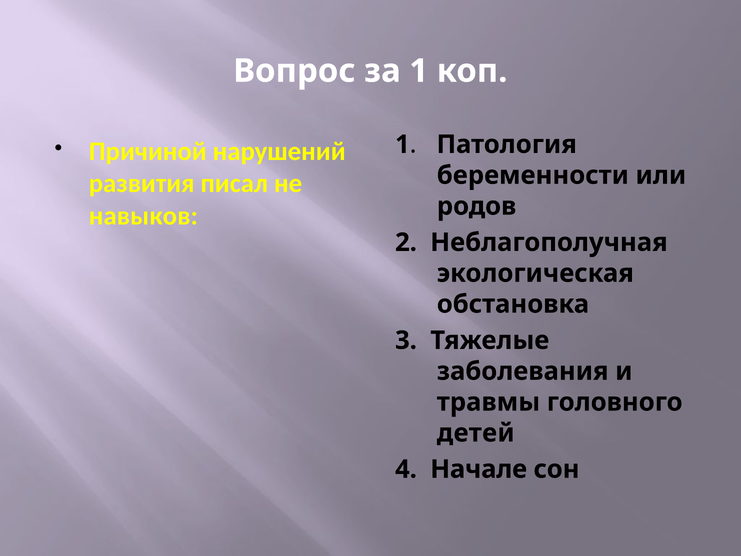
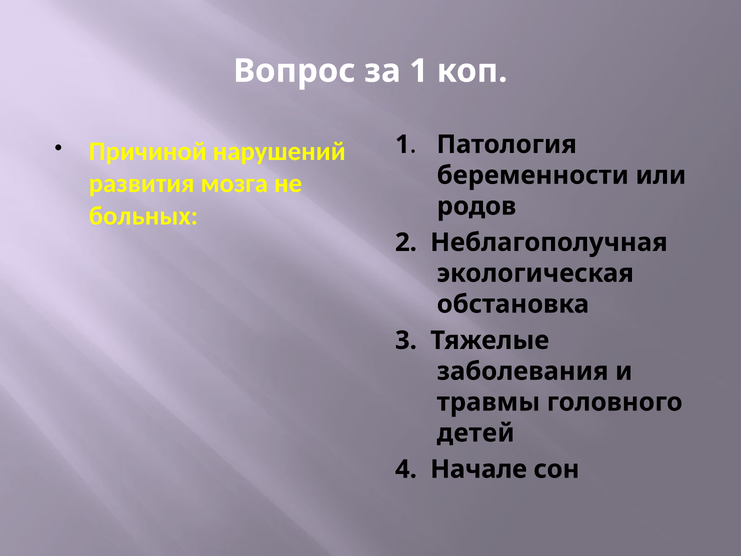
писал: писал -> мозга
навыков: навыков -> больных
